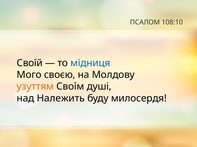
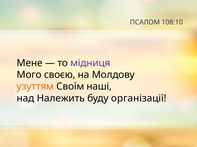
Своїй: Своїй -> Мене
мідниця colour: blue -> purple
душі: душі -> наші
милосердя: милосердя -> організації
